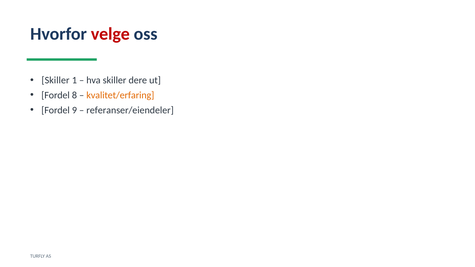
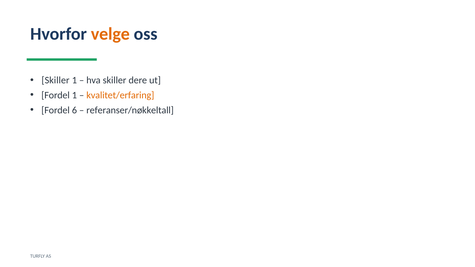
velge colour: red -> orange
Fordel 8: 8 -> 1
9: 9 -> 6
referanser/eiendeler: referanser/eiendeler -> referanser/nøkkeltall
